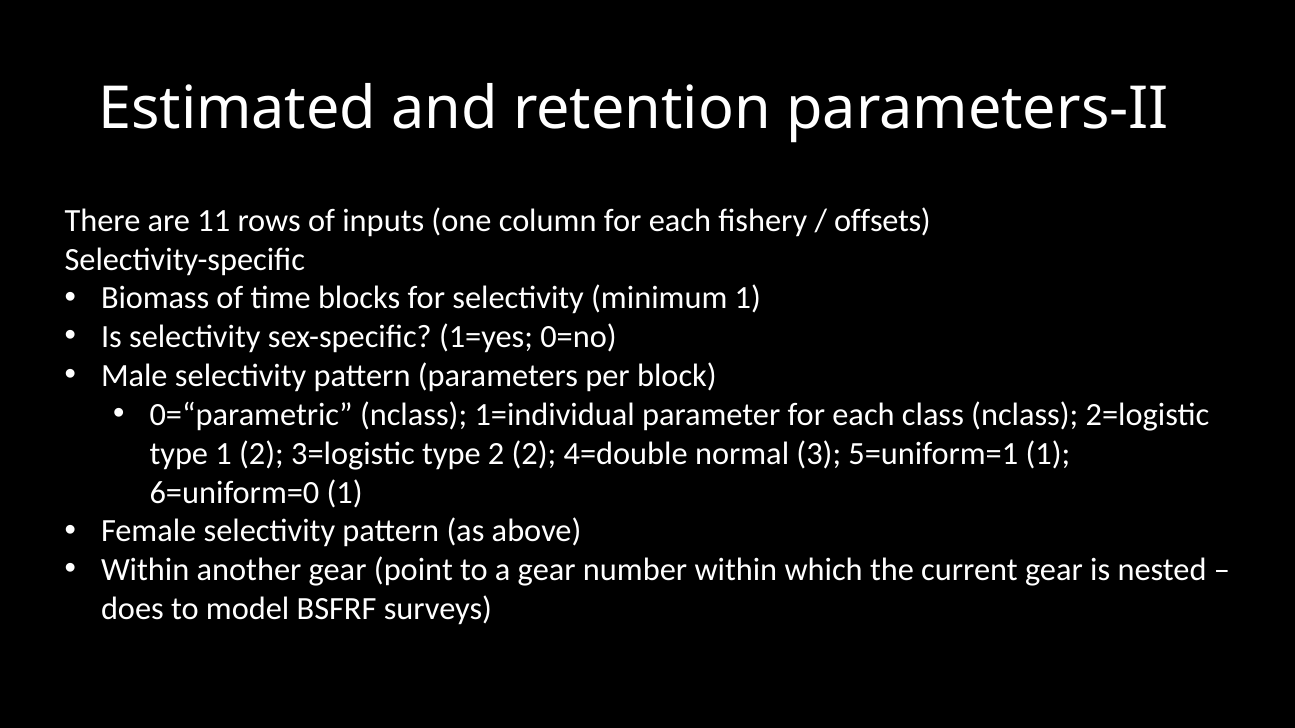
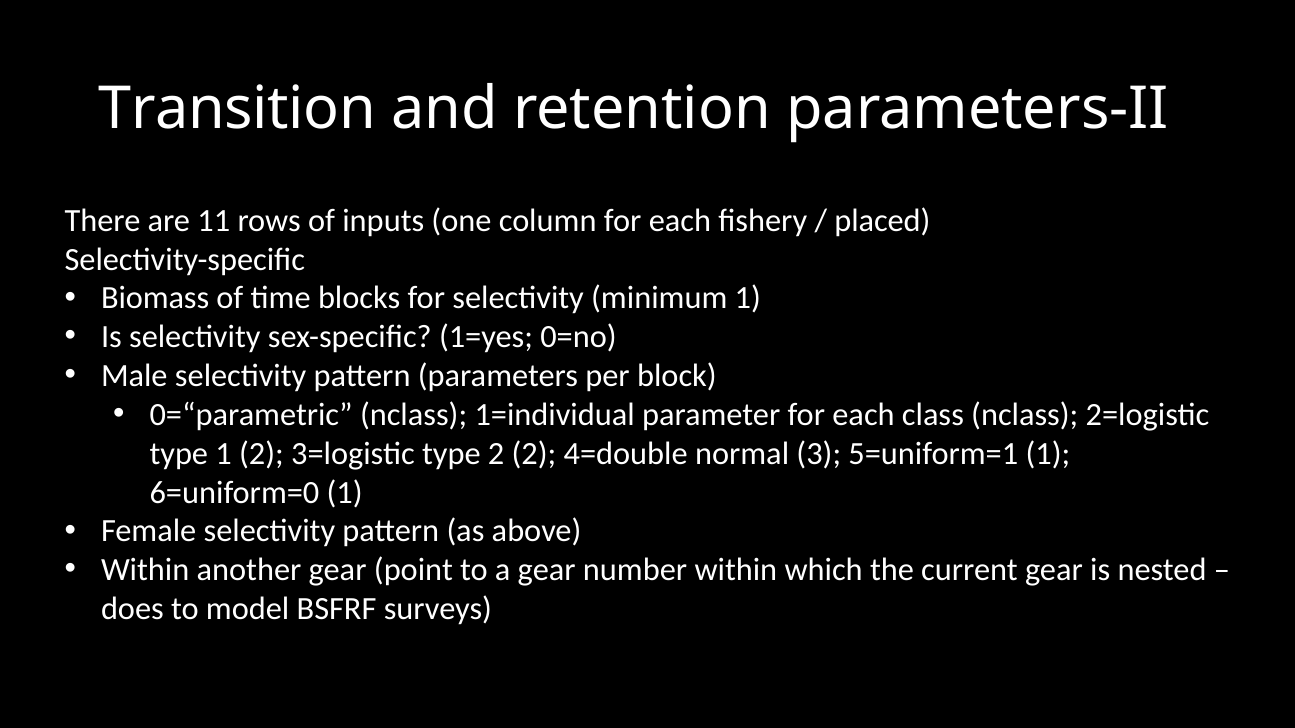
Estimated: Estimated -> Transition
offsets: offsets -> placed
